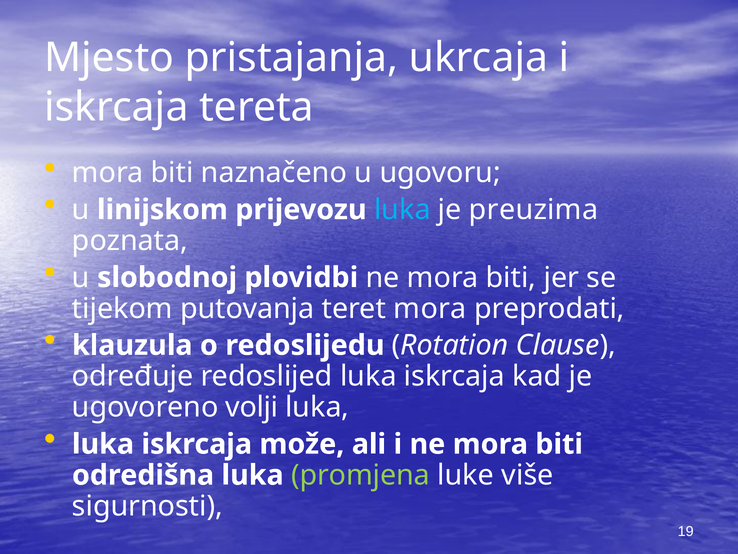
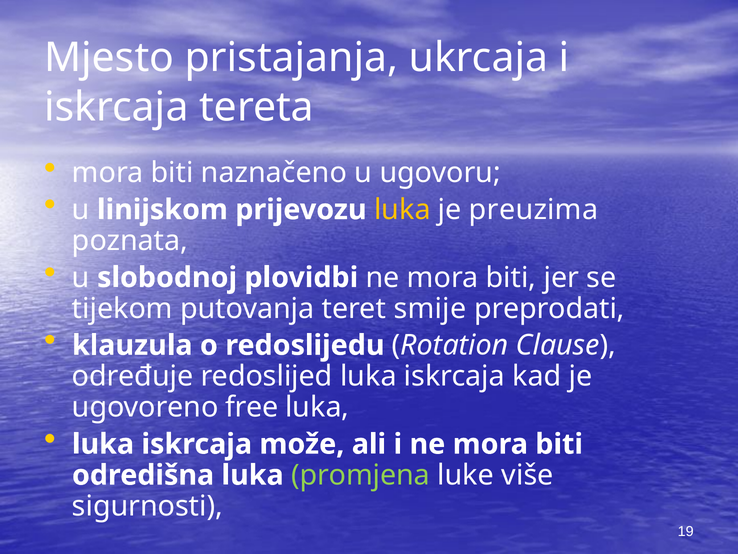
luka at (402, 210) colour: light blue -> yellow
teret mora: mora -> smije
volji: volji -> free
